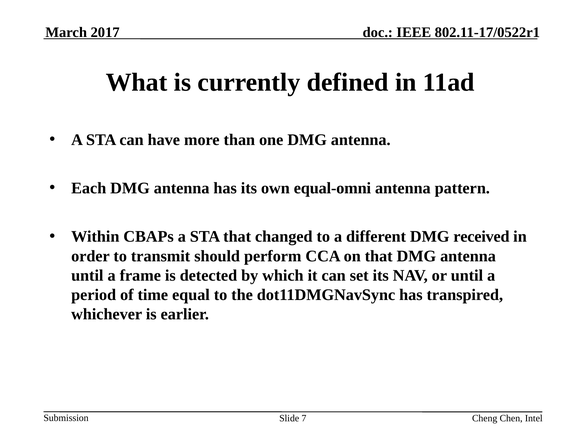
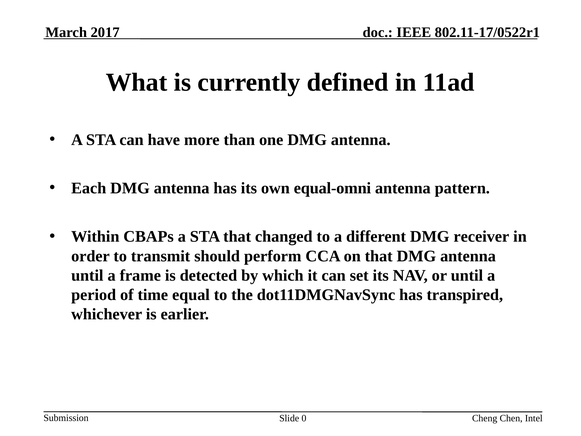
received: received -> receiver
7: 7 -> 0
